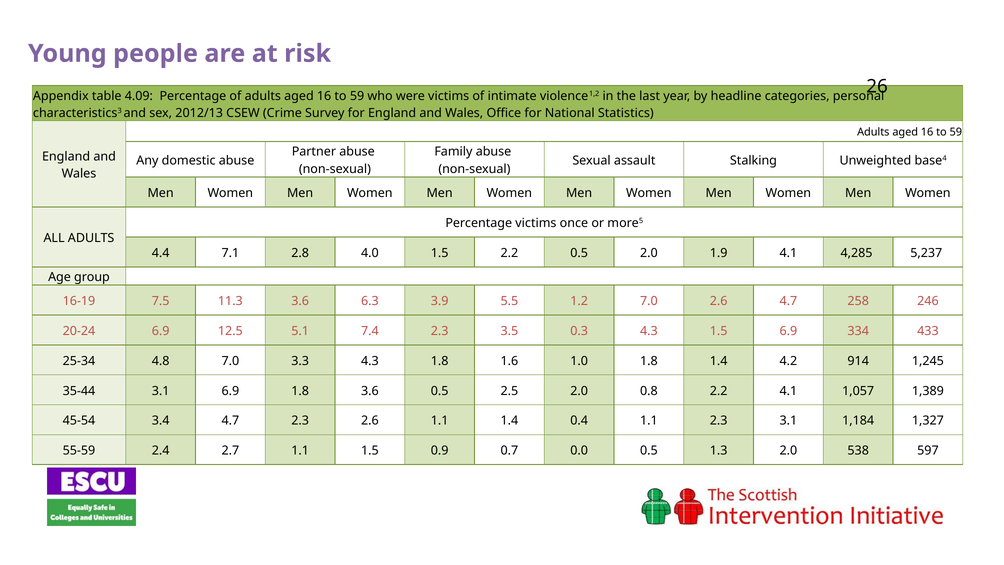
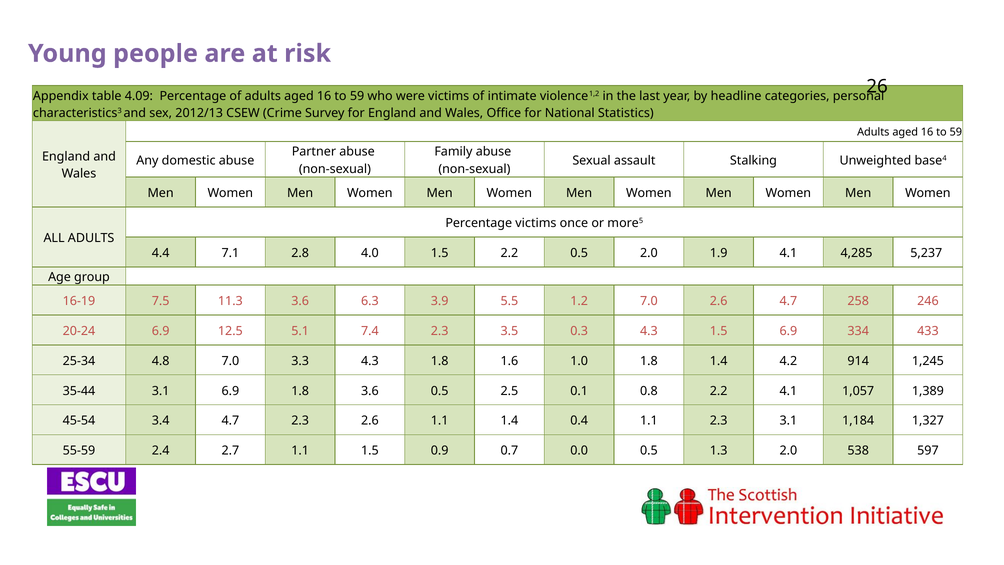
2.5 2.0: 2.0 -> 0.1
